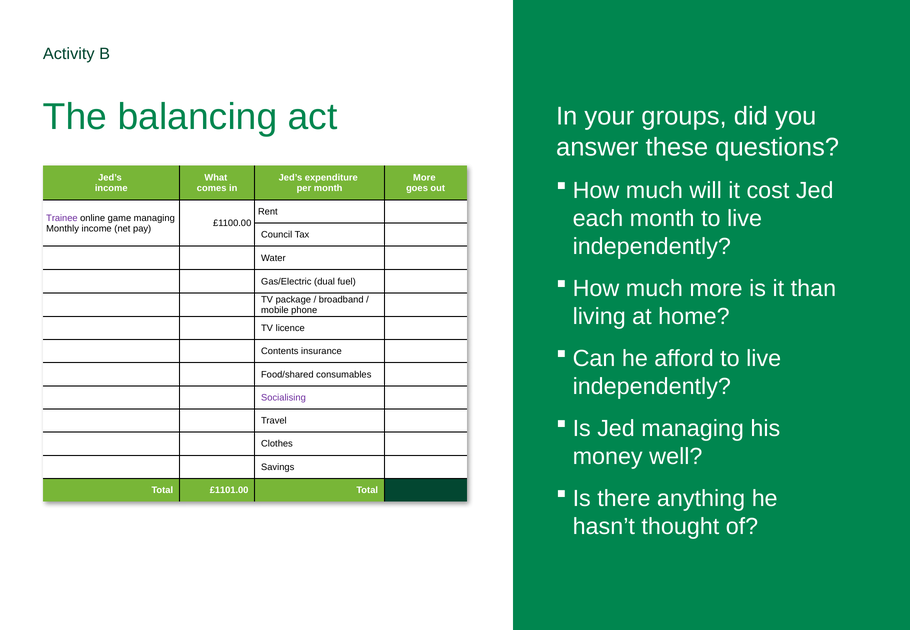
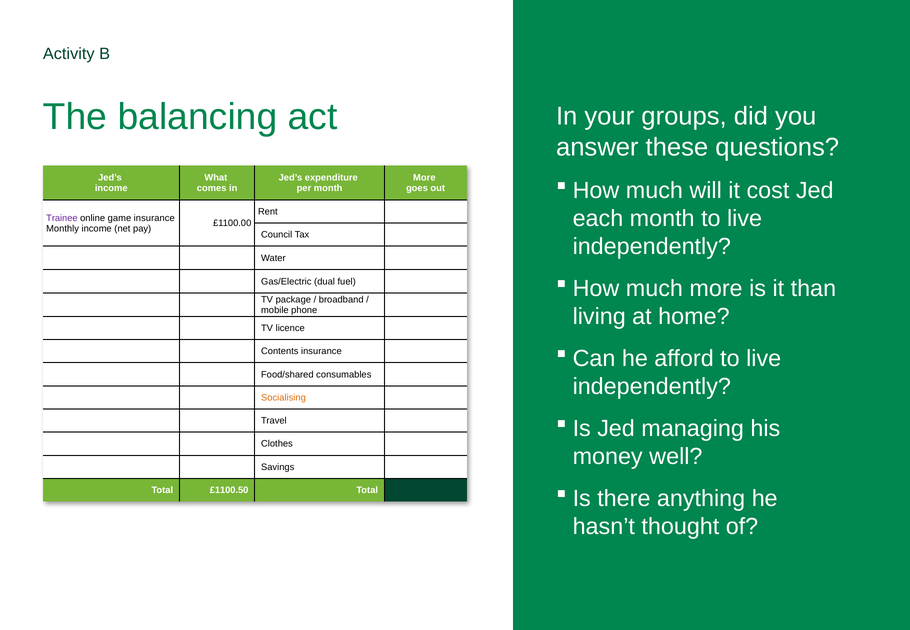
game managing: managing -> insurance
Socialising colour: purple -> orange
£1101.00: £1101.00 -> £1100.50
